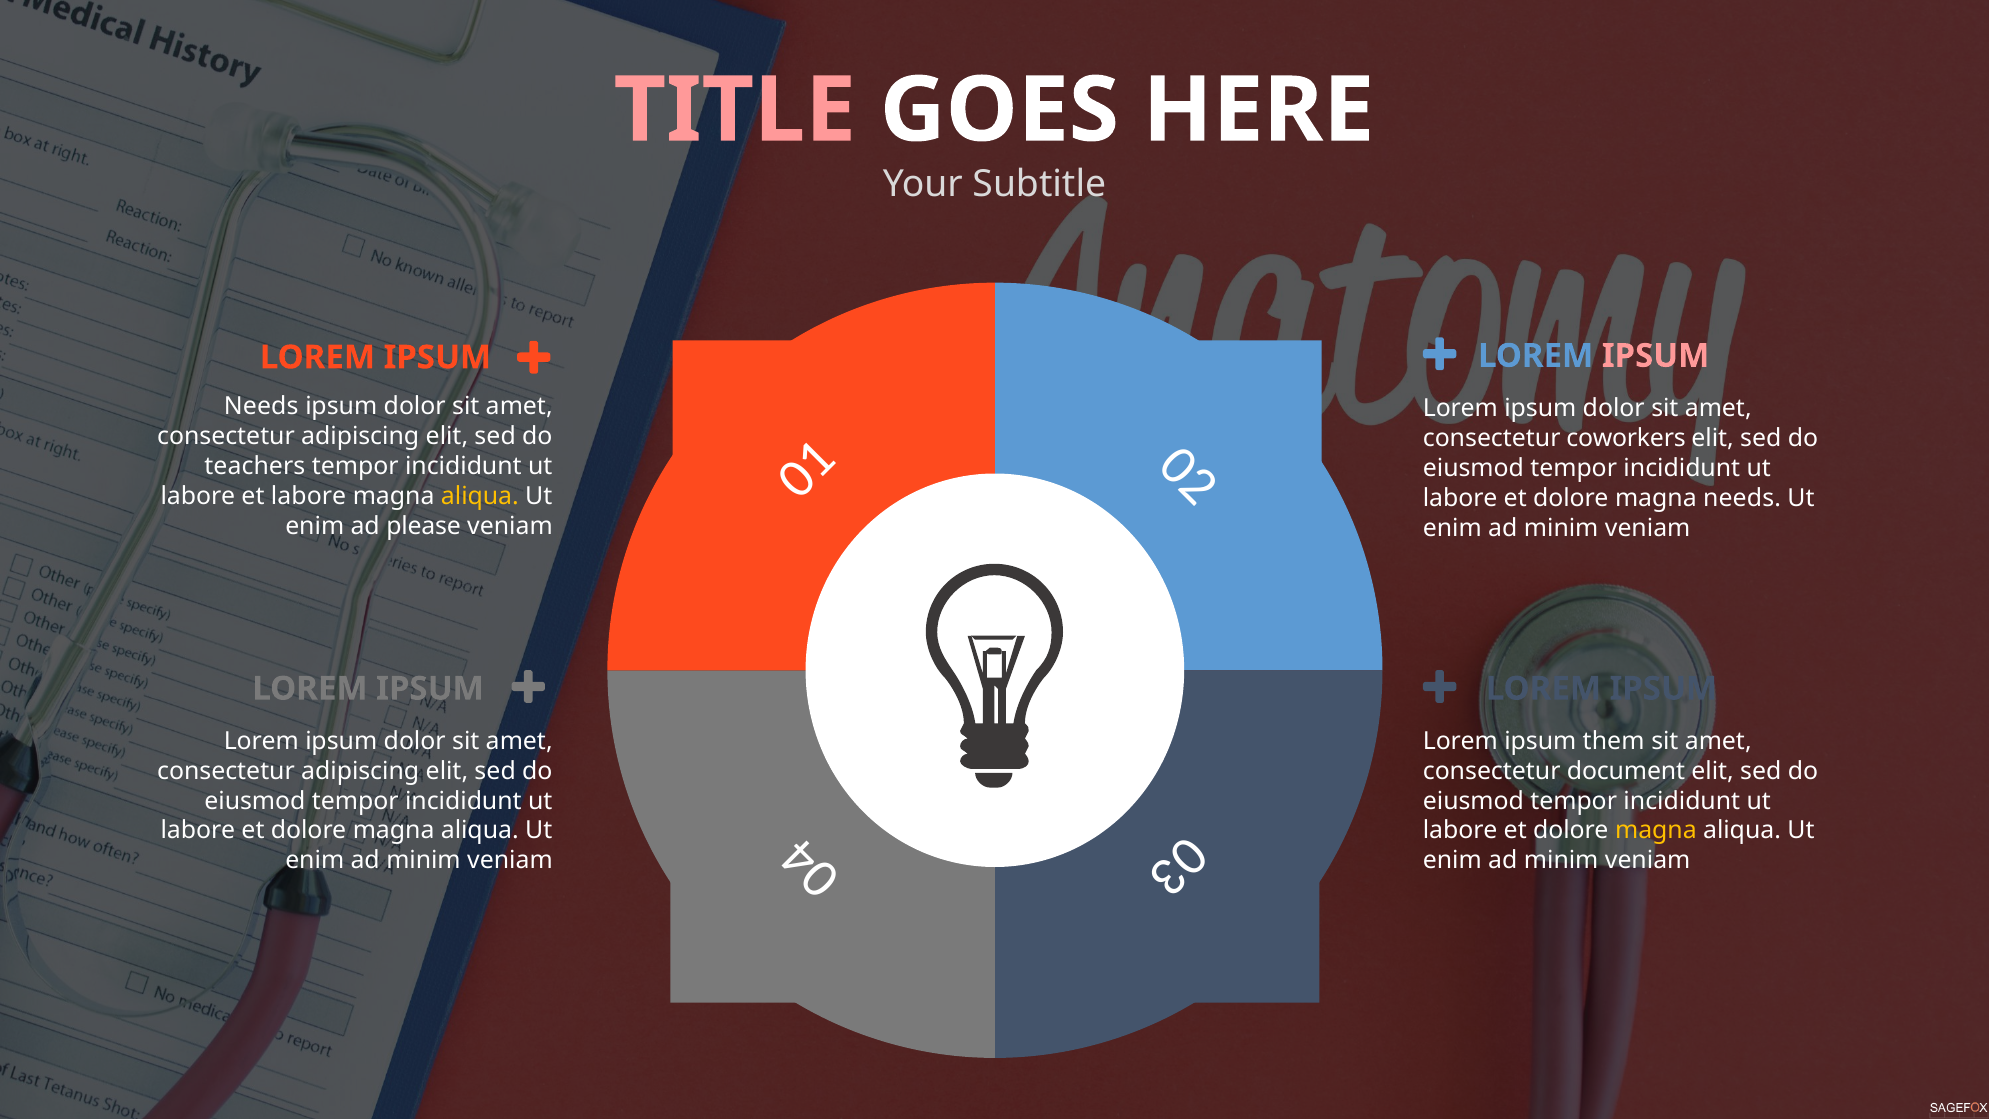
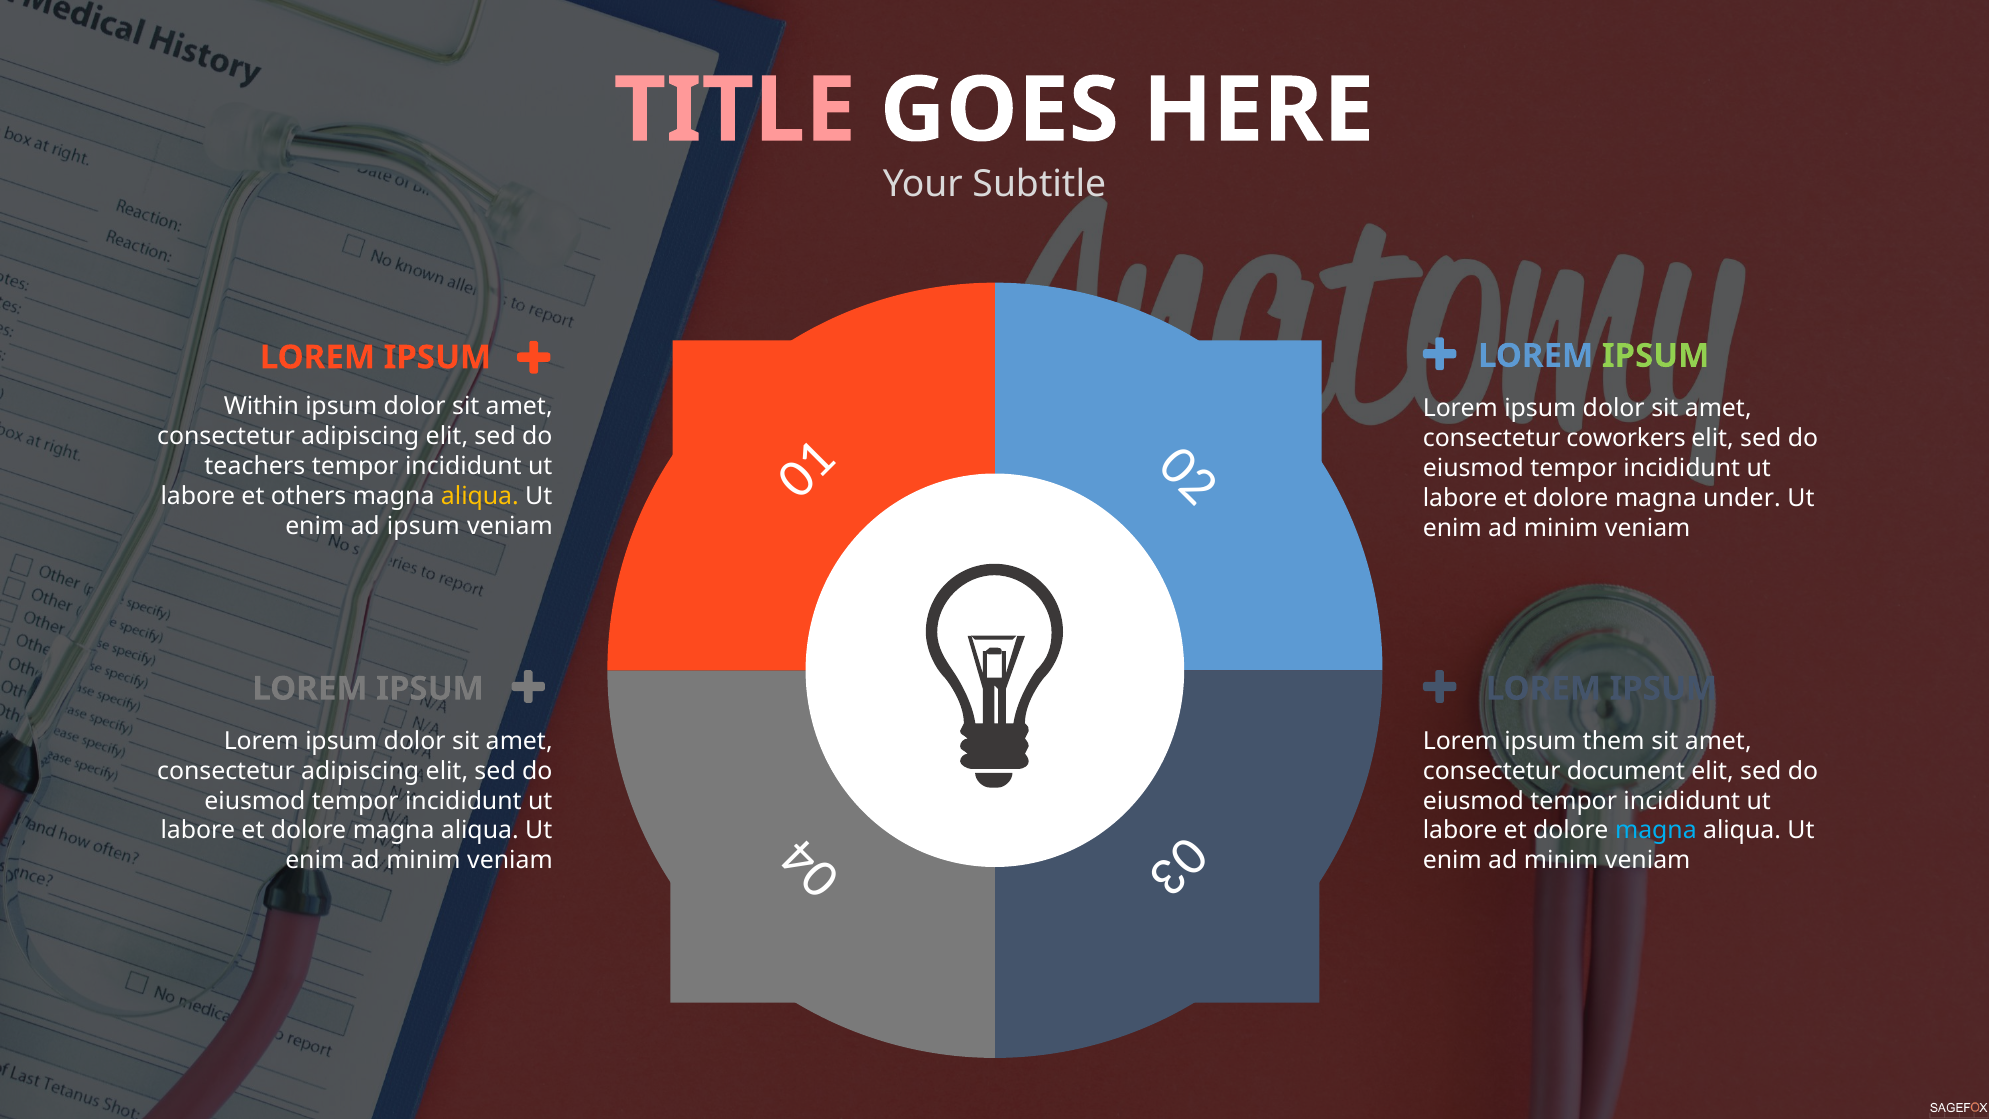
IPSUM at (1656, 356) colour: pink -> light green
Needs at (261, 407): Needs -> Within
et labore: labore -> others
magna needs: needs -> under
ad please: please -> ipsum
magna at (1656, 831) colour: yellow -> light blue
